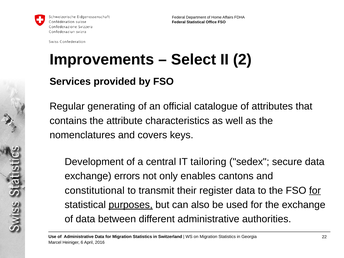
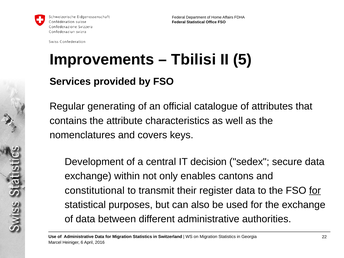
Select: Select -> Tbilisi
2: 2 -> 5
tailoring: tailoring -> decision
errors: errors -> within
purposes underline: present -> none
